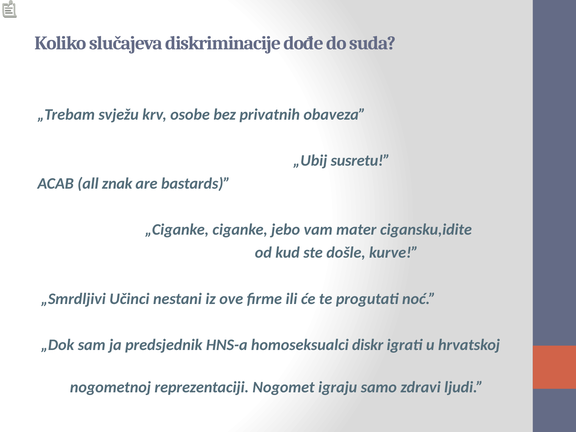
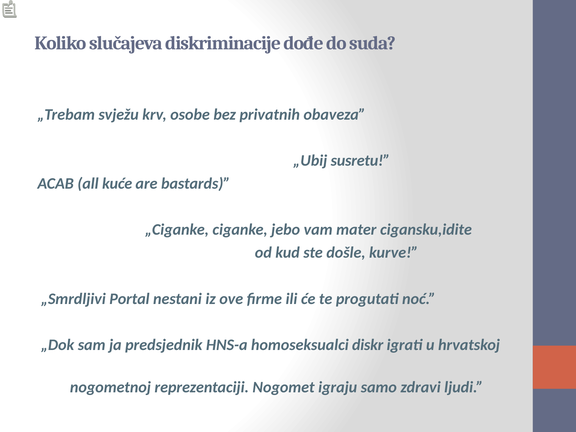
znak: znak -> kuće
Učinci: Učinci -> Portal
